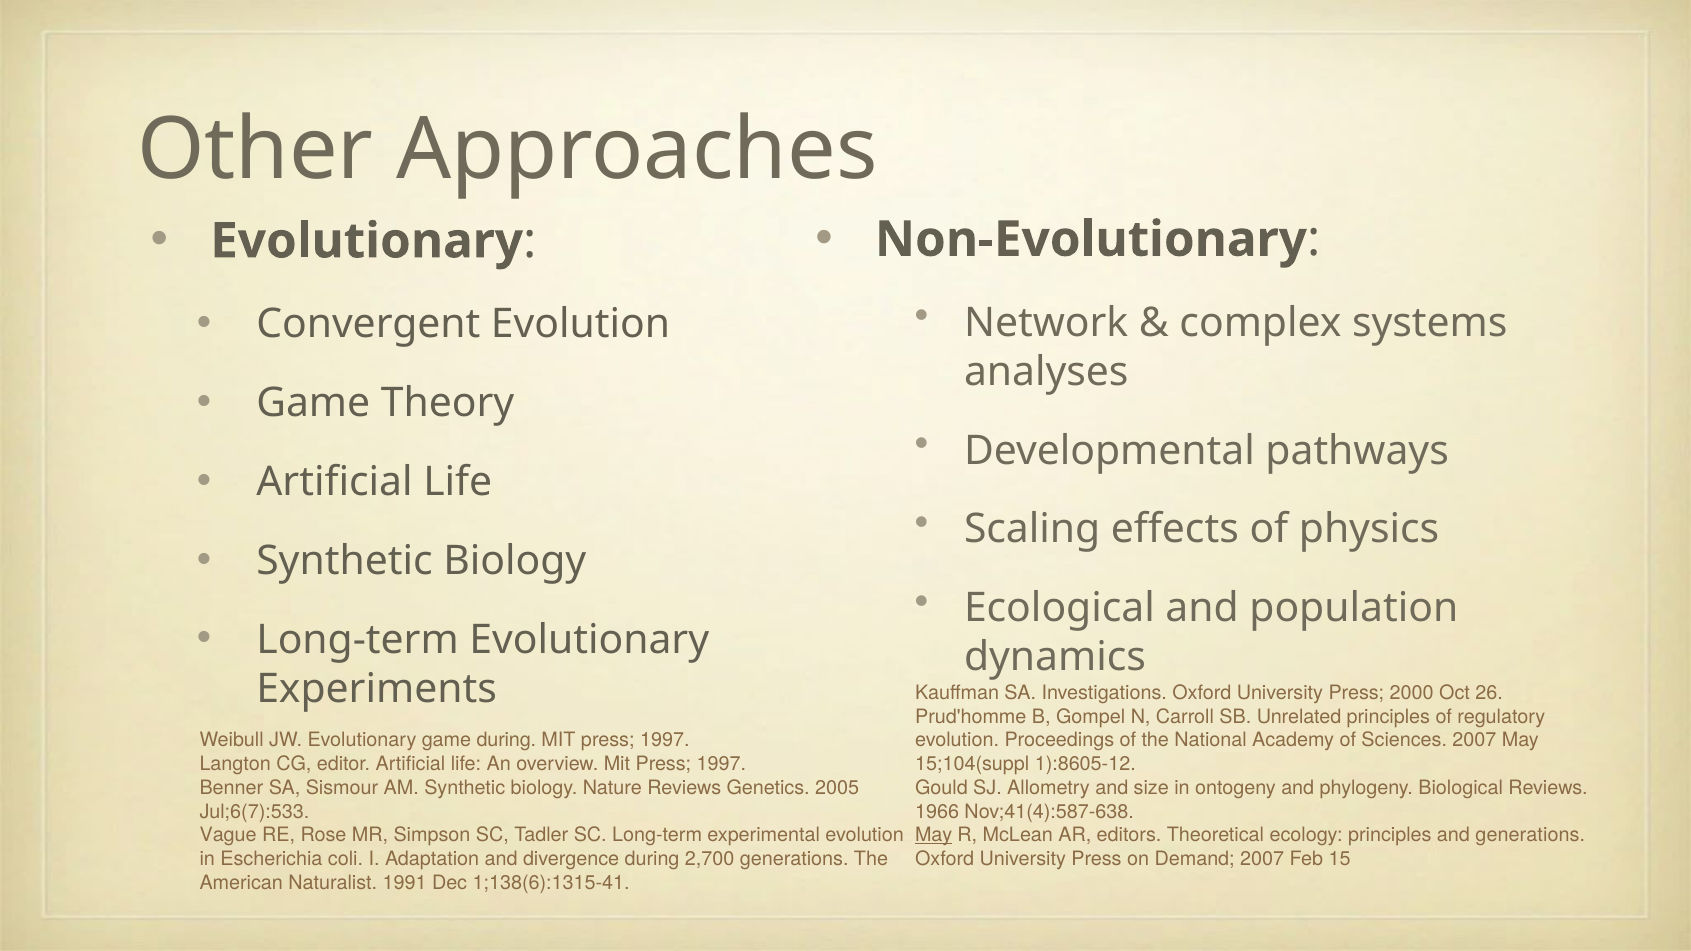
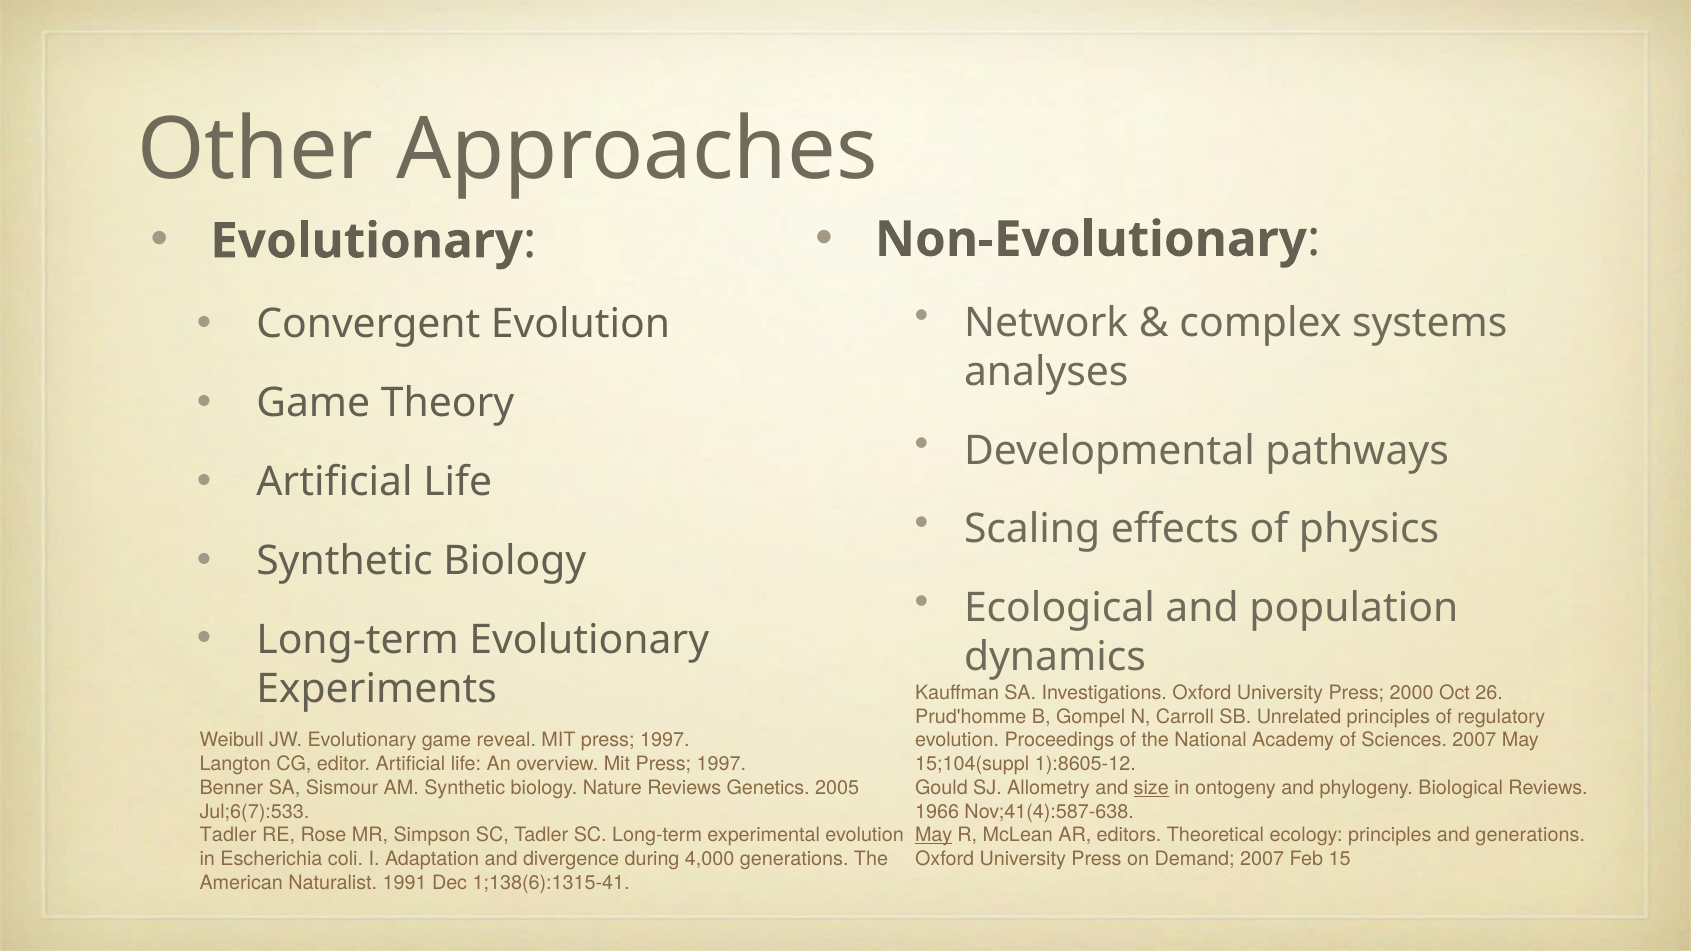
game during: during -> reveal
size underline: none -> present
Vague at (228, 836): Vague -> Tadler
2,700: 2,700 -> 4,000
